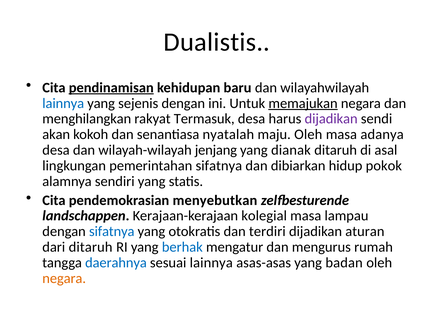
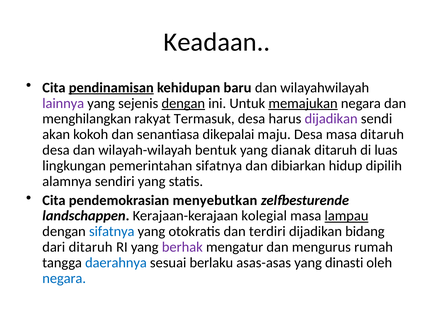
Dualistis: Dualistis -> Keadaan
lainnya at (63, 103) colour: blue -> purple
dengan at (183, 103) underline: none -> present
nyatalah: nyatalah -> dikepalai
maju Oleh: Oleh -> Desa
masa adanya: adanya -> ditaruh
jenjang: jenjang -> bentuk
asal: asal -> luas
pokok: pokok -> dipilih
lampau underline: none -> present
aturan: aturan -> bidang
berhak colour: blue -> purple
sesuai lainnya: lainnya -> berlaku
badan: badan -> dinasti
negara at (64, 279) colour: orange -> blue
